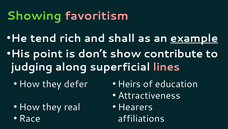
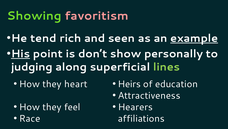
shall: shall -> seen
His underline: none -> present
contribute: contribute -> personally
lines colour: pink -> light green
defer: defer -> heart
real: real -> feel
